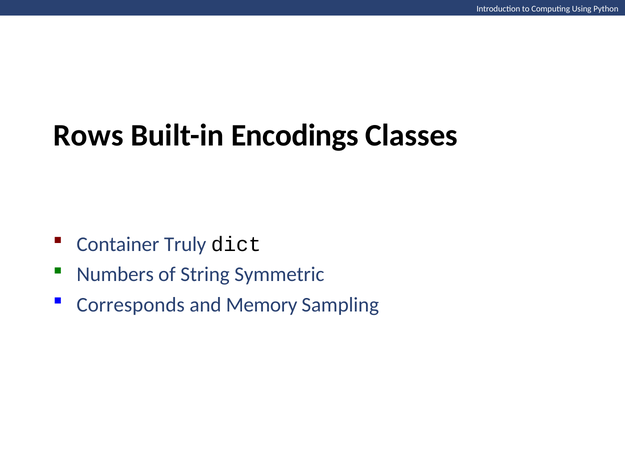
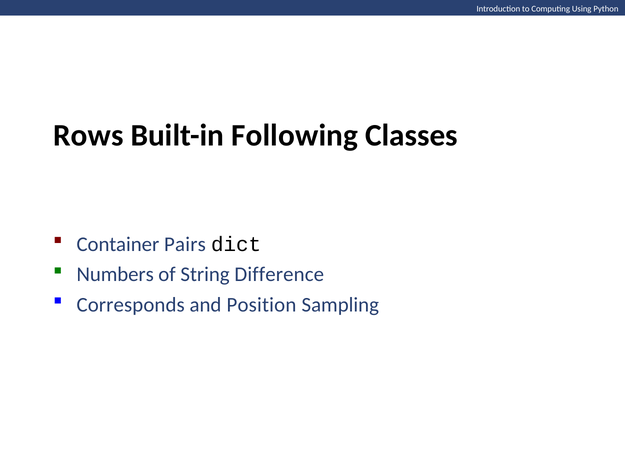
Encodings: Encodings -> Following
Truly: Truly -> Pairs
Symmetric: Symmetric -> Difference
Memory: Memory -> Position
